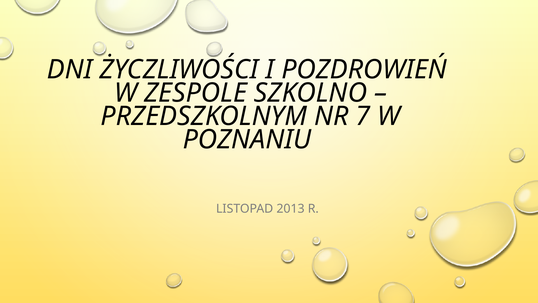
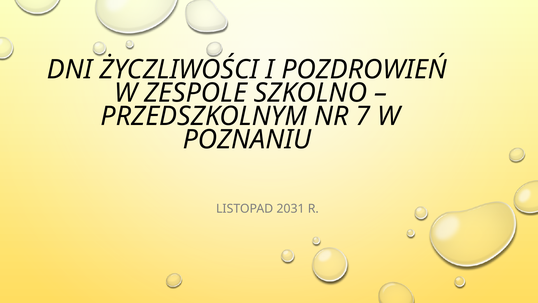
2013: 2013 -> 2031
